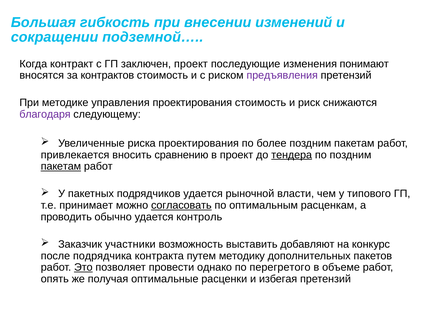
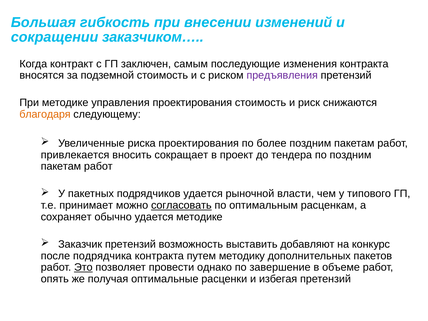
подземной…: подземной… -> заказчиком…
заключен проект: проект -> самым
изменения понимают: понимают -> контракта
контрактов: контрактов -> подземной
благодаря colour: purple -> orange
сравнению: сравнению -> сокращает
тендера underline: present -> none
пакетам at (61, 166) underline: present -> none
проводить: проводить -> сохраняет
удается контроль: контроль -> методике
Заказчик участники: участники -> претензий
перегретого: перегретого -> завершение
